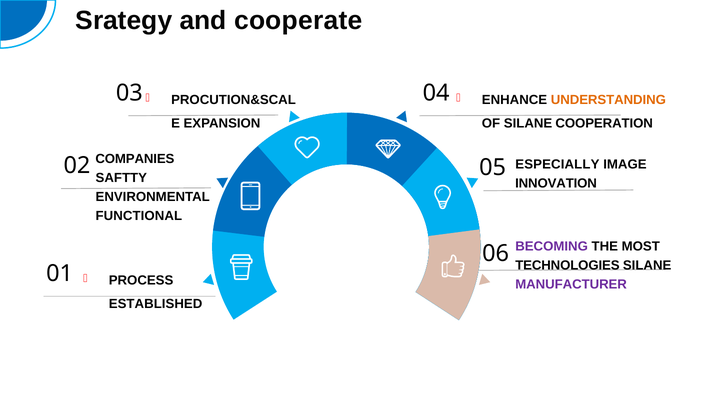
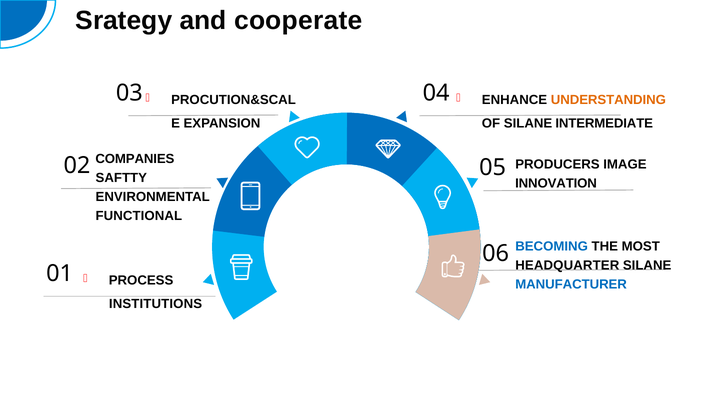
COOPERATION: COOPERATION -> INTERMEDIATE
ESPECIALLY: ESPECIALLY -> PRODUCERS
BECOMING colour: purple -> blue
TECHNOLOGIES: TECHNOLOGIES -> HEADQUARTER
MANUFACTURER colour: purple -> blue
ESTABLISHED: ESTABLISHED -> INSTITUTIONS
